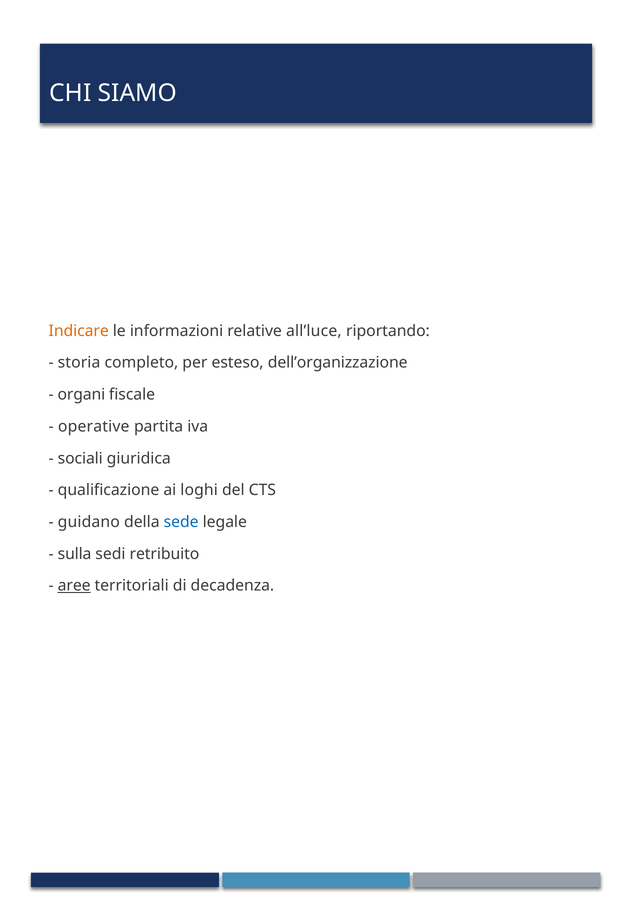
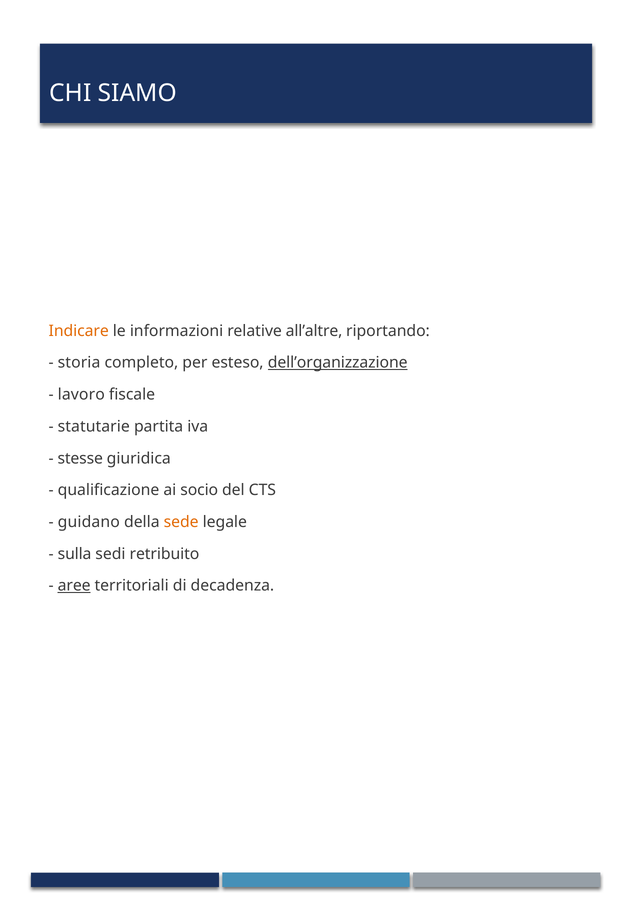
all’luce: all’luce -> all’altre
dell’organizzazione underline: none -> present
organi: organi -> lavoro
operative: operative -> statutarie
sociali: sociali -> stesse
loghi: loghi -> socio
sede colour: blue -> orange
